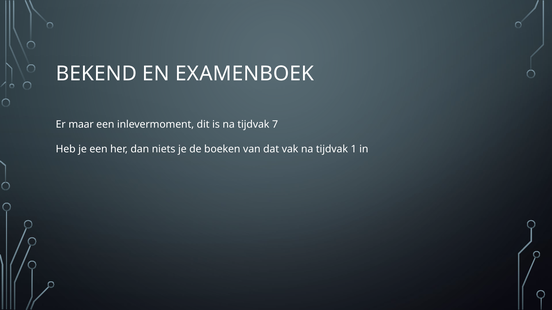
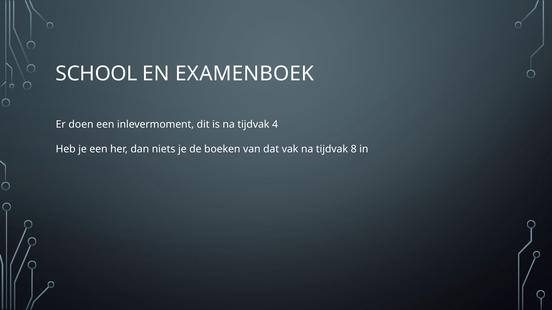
BEKEND: BEKEND -> SCHOOL
maar: maar -> doen
7: 7 -> 4
1: 1 -> 8
